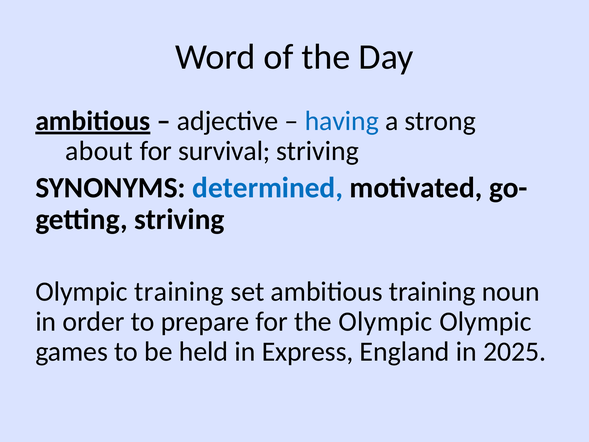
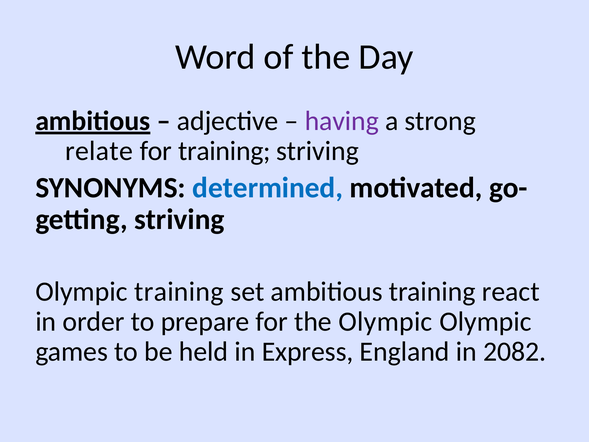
having colour: blue -> purple
about: about -> relate
for survival: survival -> training
noun: noun -> react
2025: 2025 -> 2082
